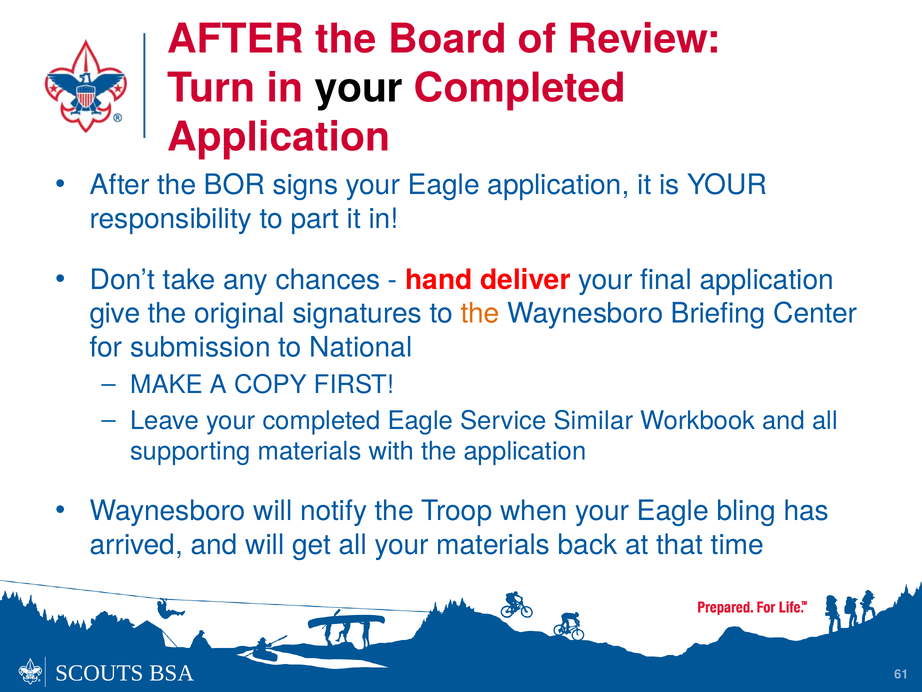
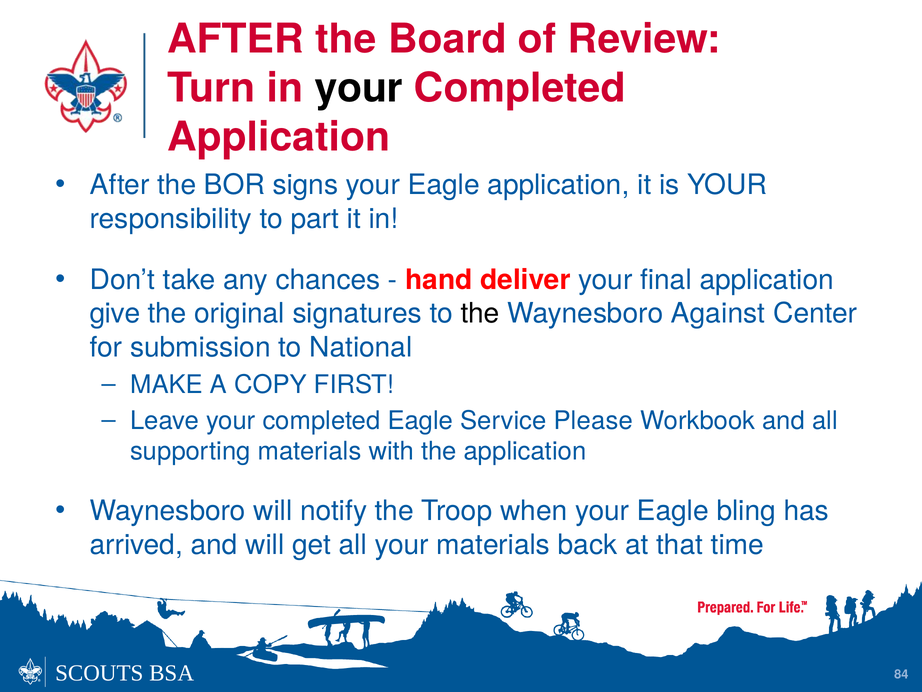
the at (480, 313) colour: orange -> black
Briefing: Briefing -> Against
Similar: Similar -> Please
61: 61 -> 84
